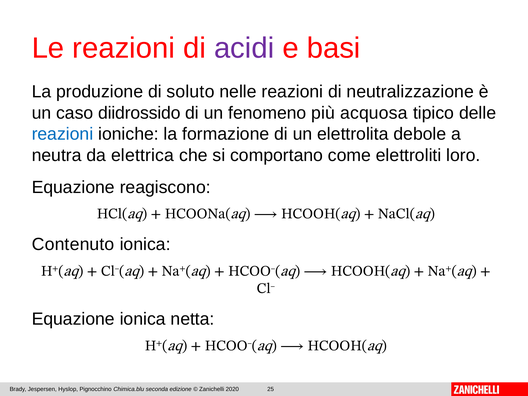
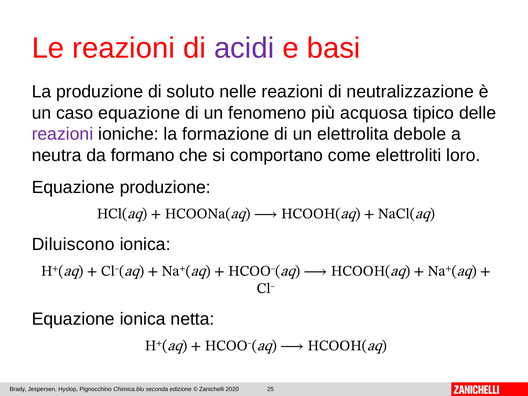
caso diidrossido: diidrossido -> equazione
reazioni at (62, 134) colour: blue -> purple
elettrica: elettrica -> formano
Equazione reagiscono: reagiscono -> produzione
Contenuto: Contenuto -> Diluiscono
